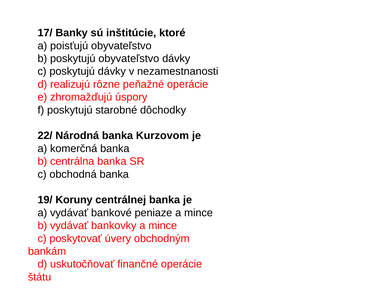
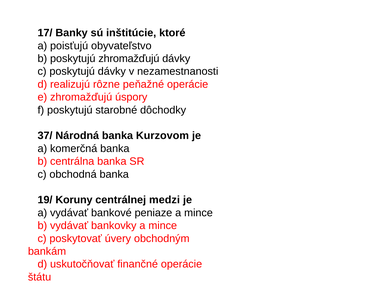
poskytujú obyvateľstvo: obyvateľstvo -> zhromažďujú
22/: 22/ -> 37/
centrálnej banka: banka -> medzi
